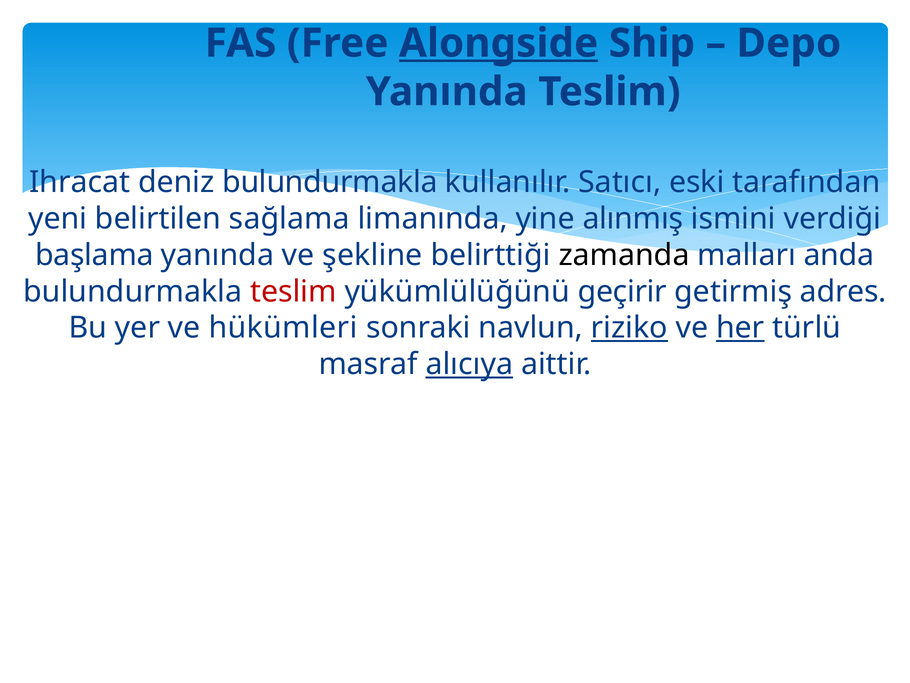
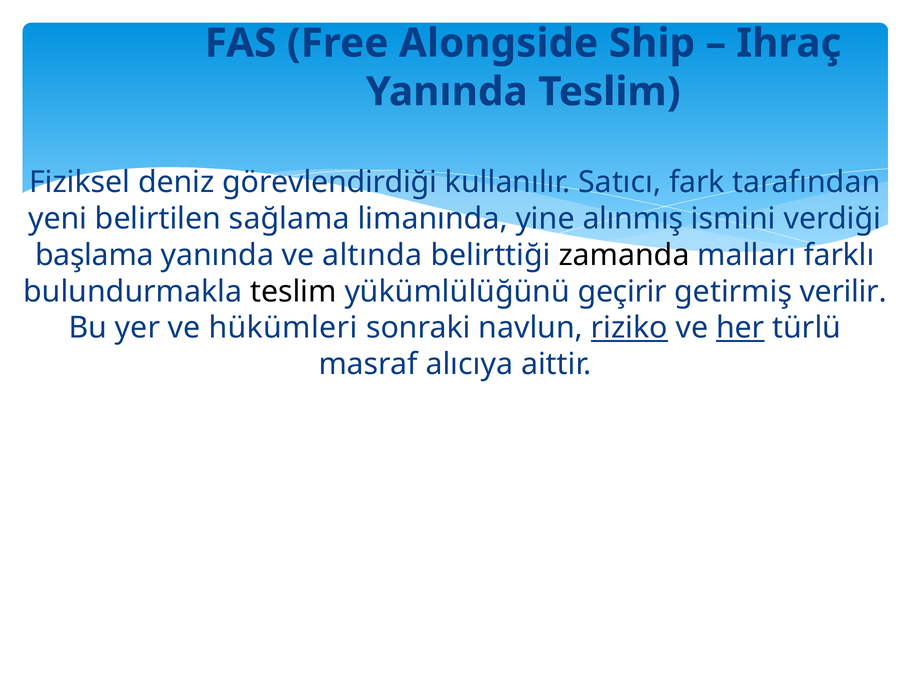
Alongside underline: present -> none
Depo: Depo -> Ihraç
Ihracat: Ihracat -> Fiziksel
deniz bulundurmakla: bulundurmakla -> görevlendirdiği
eski: eski -> fark
şekline: şekline -> altında
anda: anda -> farklı
teslim at (293, 291) colour: red -> black
adres: adres -> verilir
alıcıya underline: present -> none
